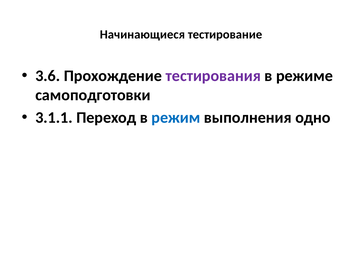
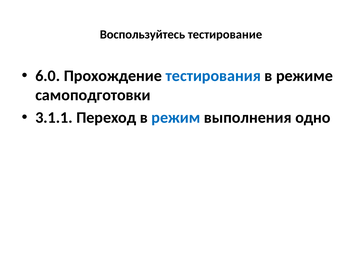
Начинающиеся: Начинающиеся -> Воспользуйтесь
3.6: 3.6 -> 6.0
тестирования colour: purple -> blue
